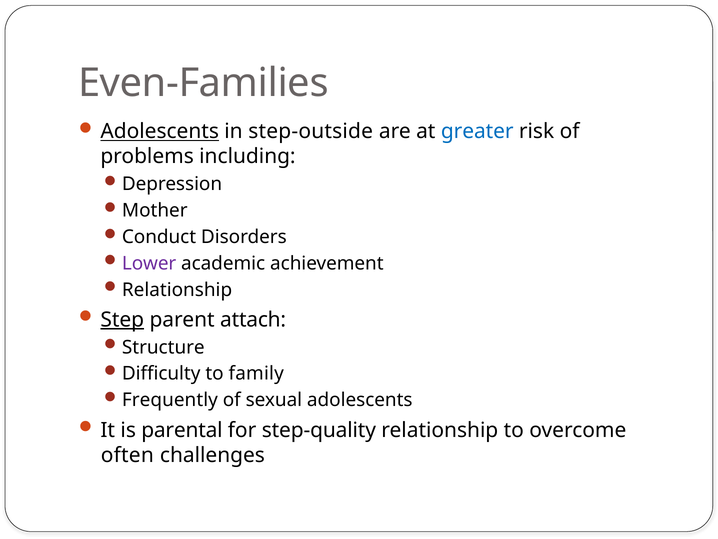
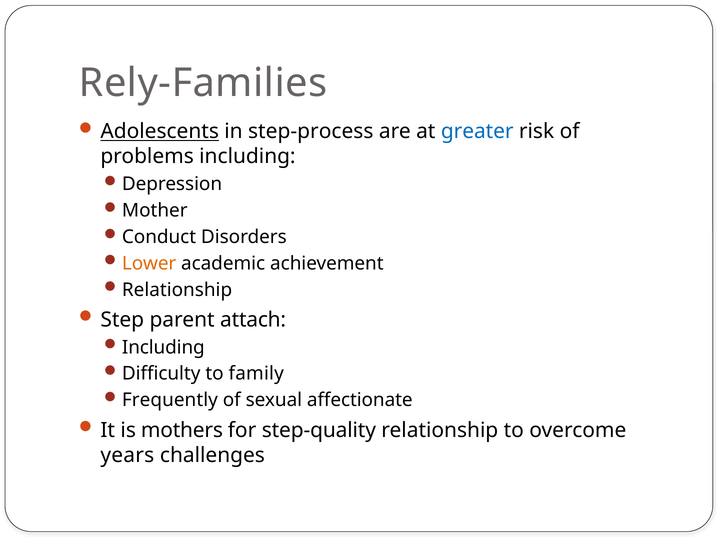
Even-Families: Even-Families -> Rely-Families
step-outside: step-outside -> step-process
Lower colour: purple -> orange
Step underline: present -> none
Structure at (163, 347): Structure -> Including
sexual adolescents: adolescents -> affectionate
parental: parental -> mothers
often: often -> years
